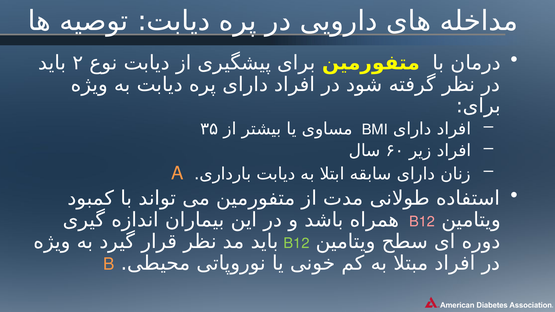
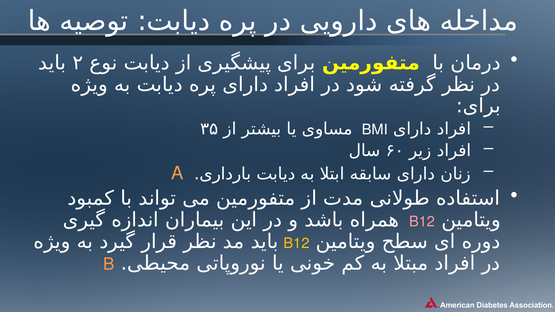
B12 at (296, 243) colour: light green -> yellow
